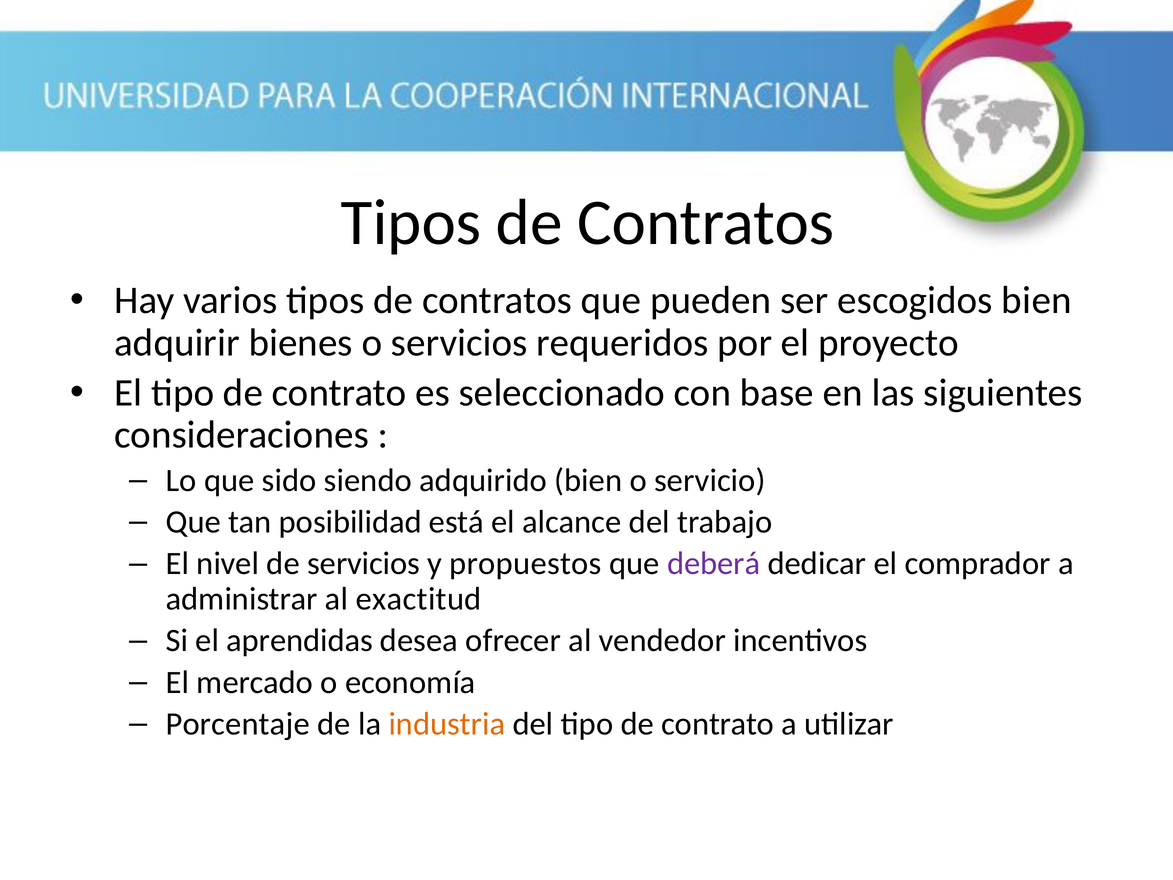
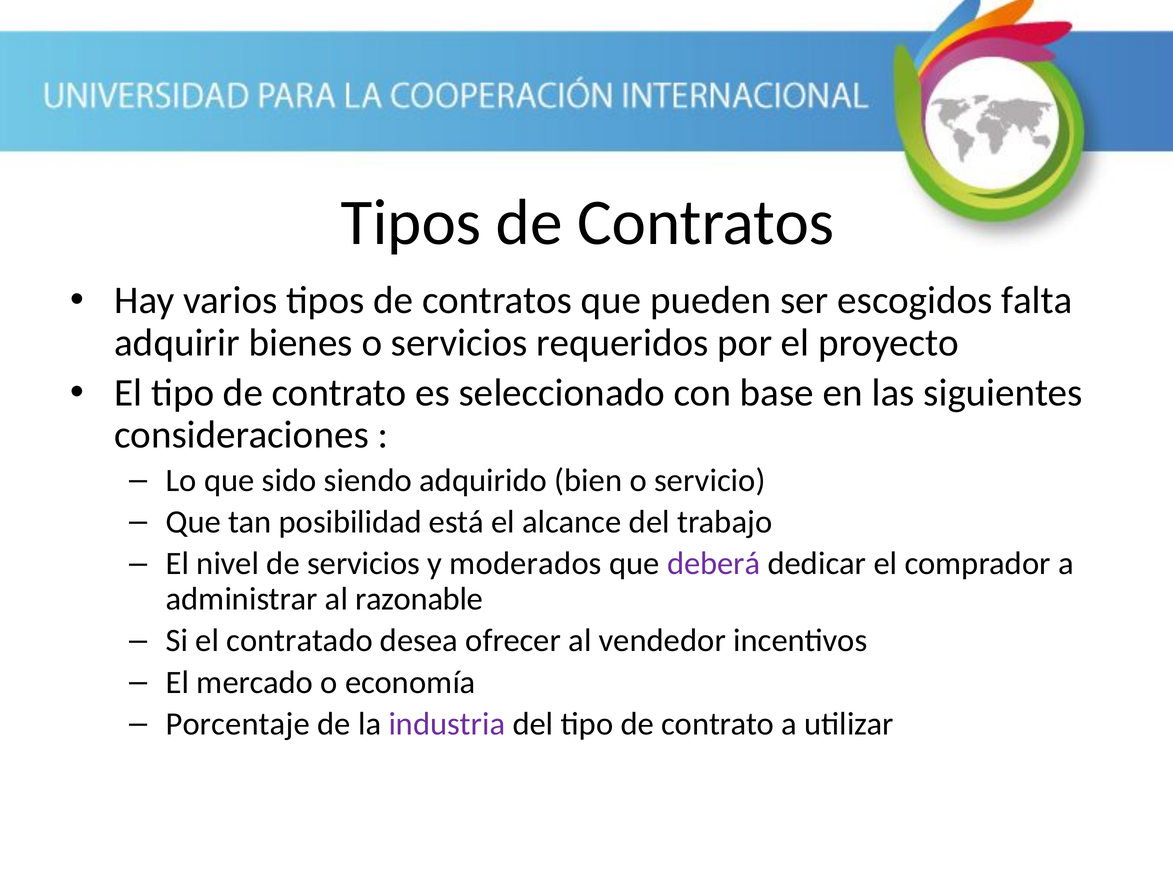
escogidos bien: bien -> falta
propuestos: propuestos -> moderados
exactitud: exactitud -> razonable
aprendidas: aprendidas -> contratado
industria colour: orange -> purple
